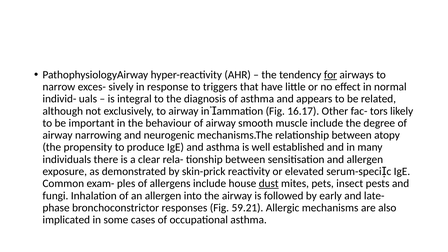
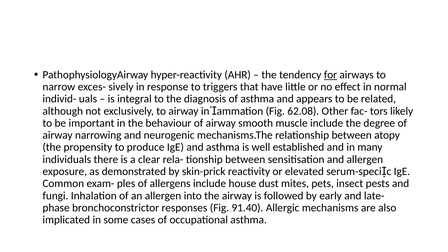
16.17: 16.17 -> 62.08
dust underline: present -> none
59.21: 59.21 -> 91.40
